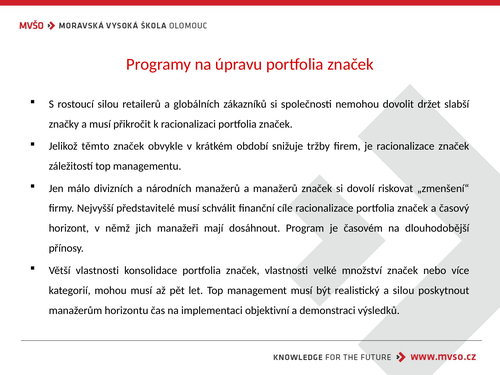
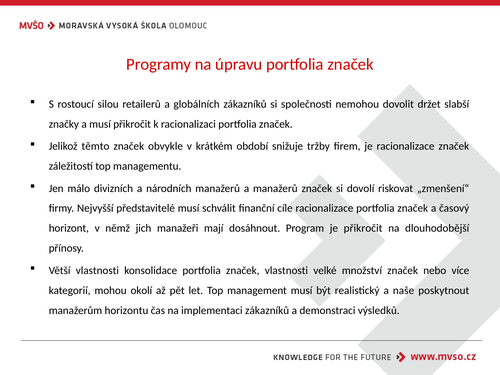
je časovém: časovém -> přikročit
mohou musí: musí -> okolí
a silou: silou -> naše
implementaci objektivní: objektivní -> zákazníků
